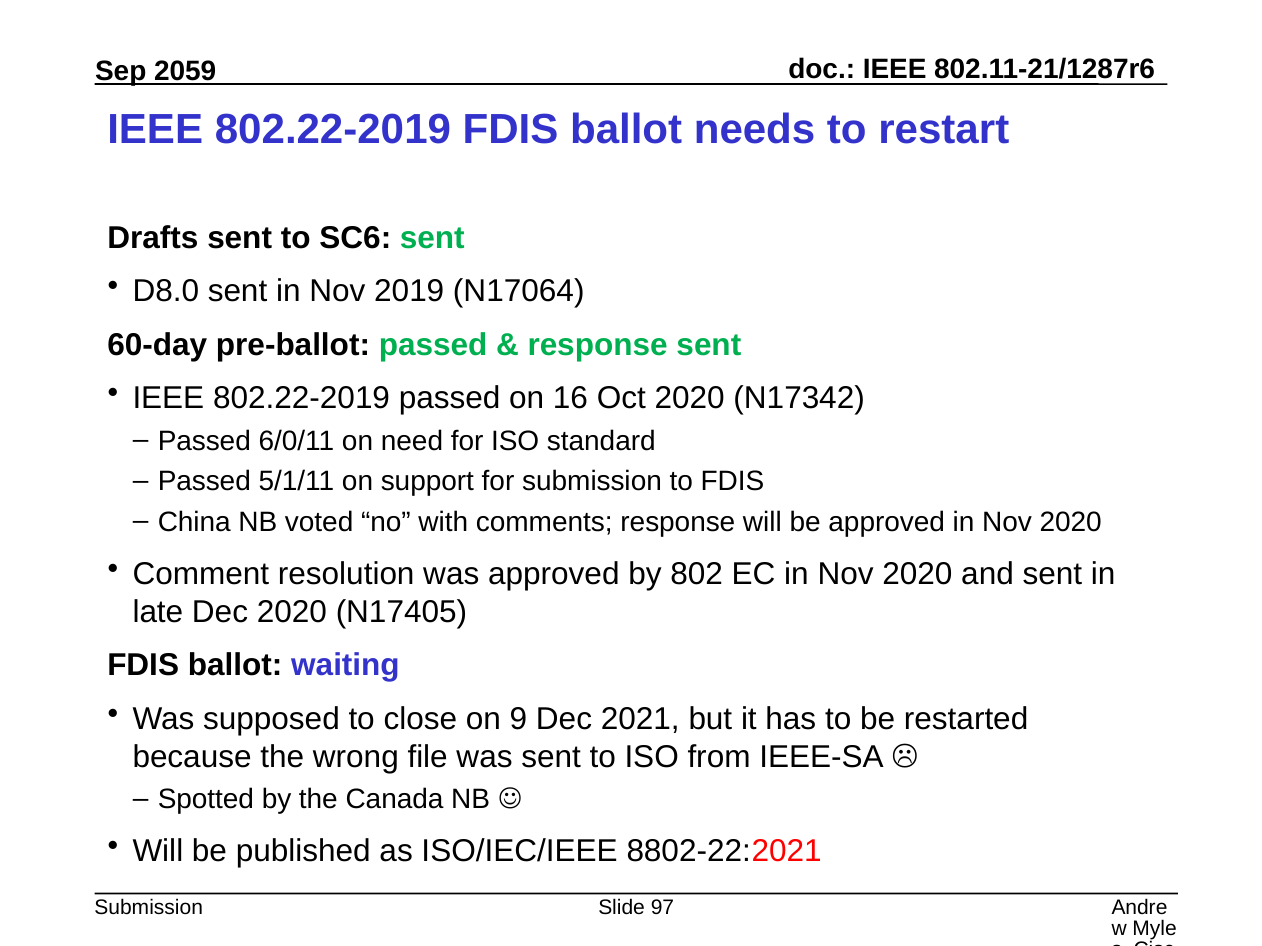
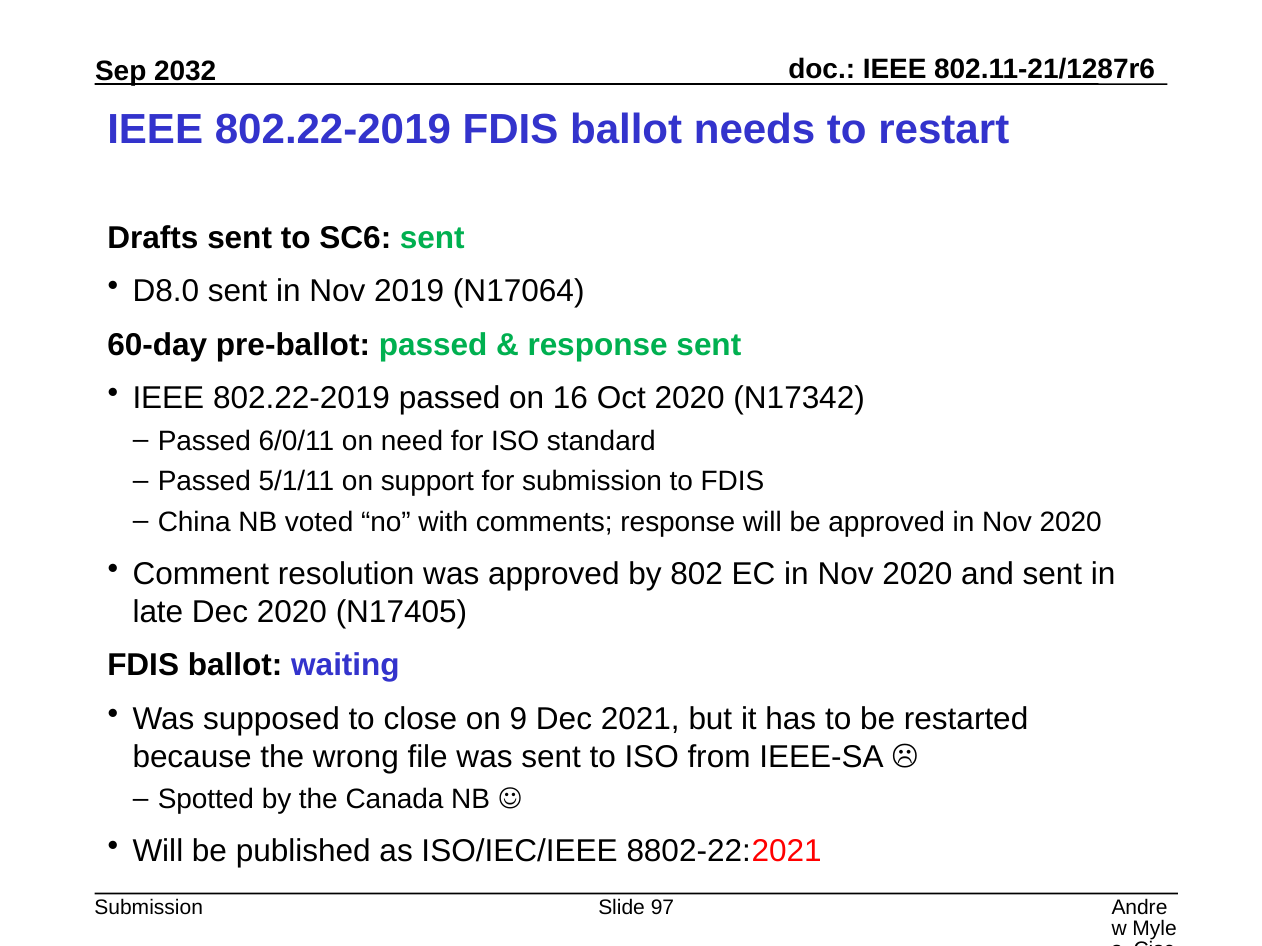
2059: 2059 -> 2032
